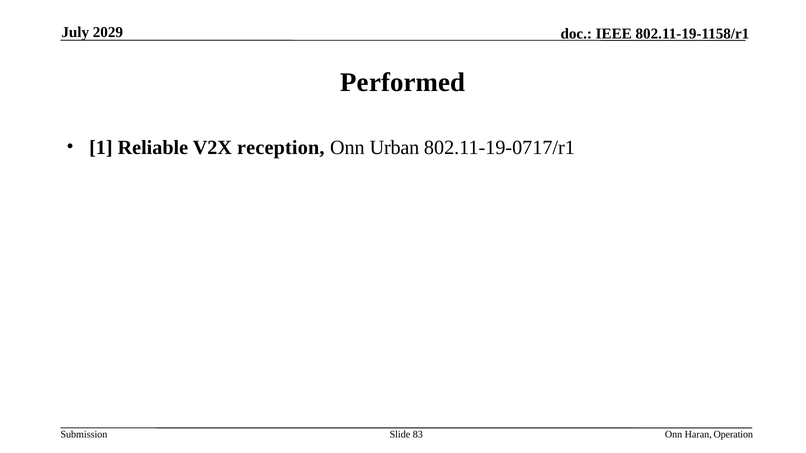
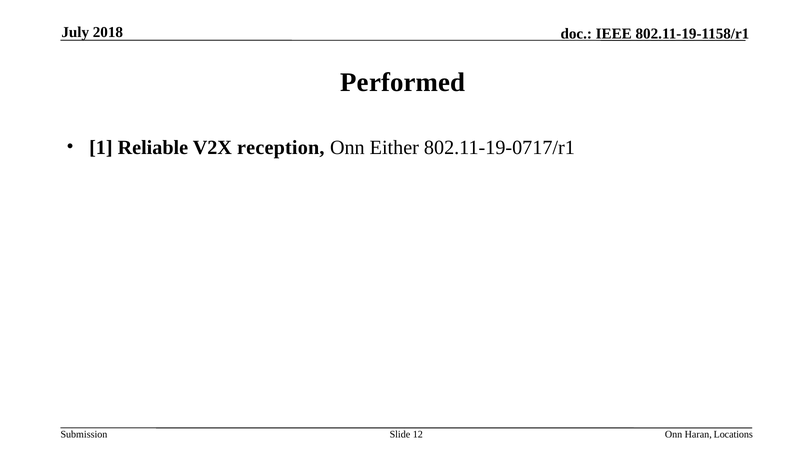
2029: 2029 -> 2018
Urban: Urban -> Either
83: 83 -> 12
Operation: Operation -> Locations
